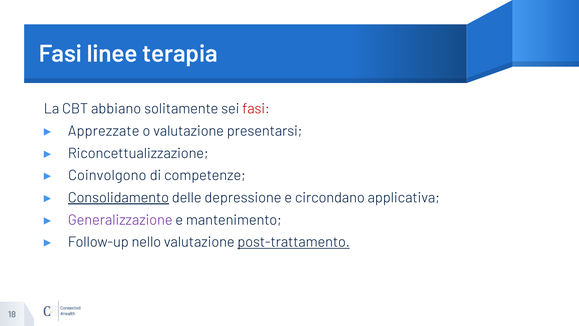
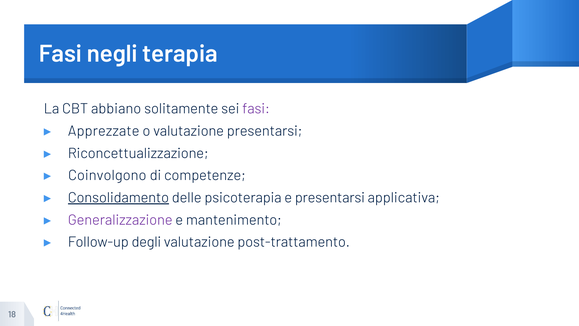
linee: linee -> negli
fasi at (256, 109) colour: red -> purple
depressione: depressione -> psicoterapia
e circondano: circondano -> presentarsi
nello: nello -> degli
post-trattamento underline: present -> none
